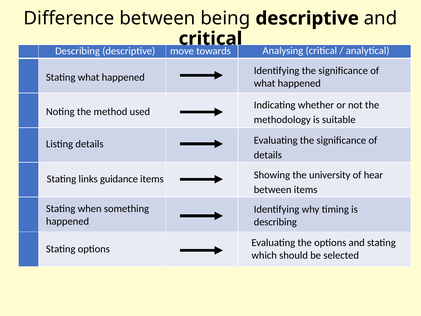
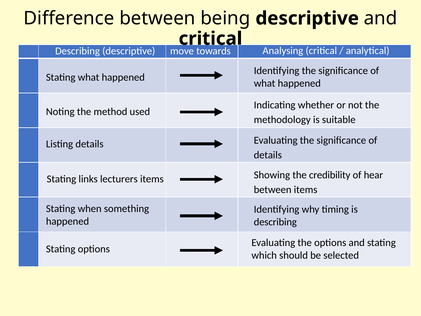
guidance: guidance -> lecturers
university: university -> credibility
